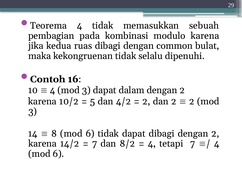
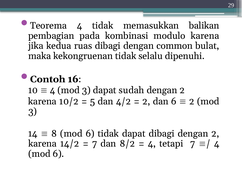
sebuah: sebuah -> balikan
dalam: dalam -> sudah
dan 2: 2 -> 6
